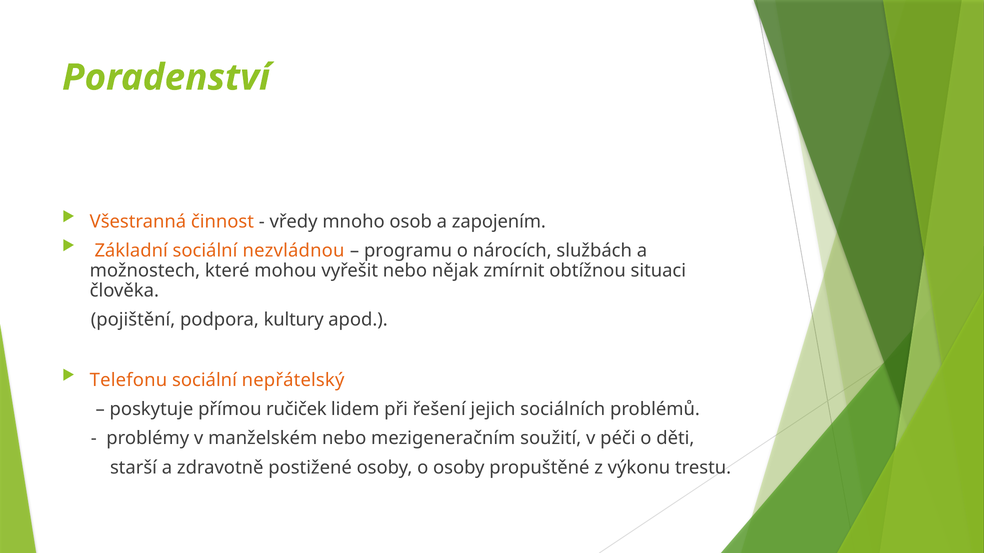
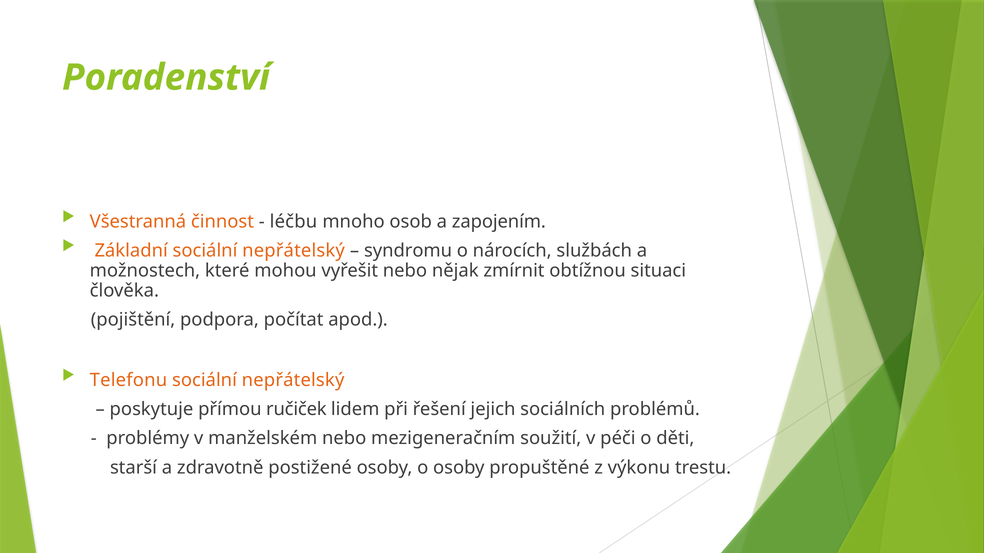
vředy: vředy -> léčbu
Základní sociální nezvládnou: nezvládnou -> nepřátelský
programu: programu -> syndromu
kultury: kultury -> počítat
